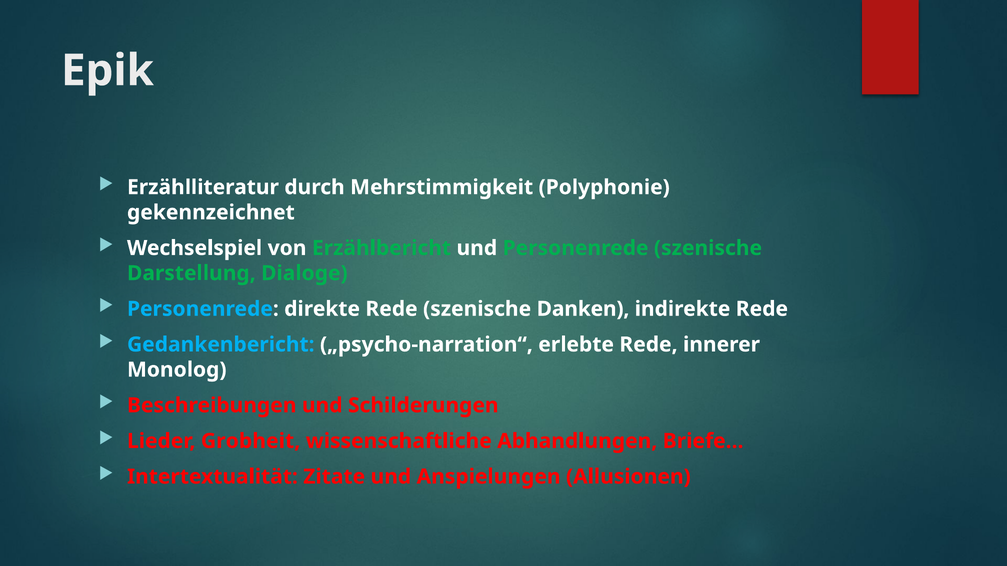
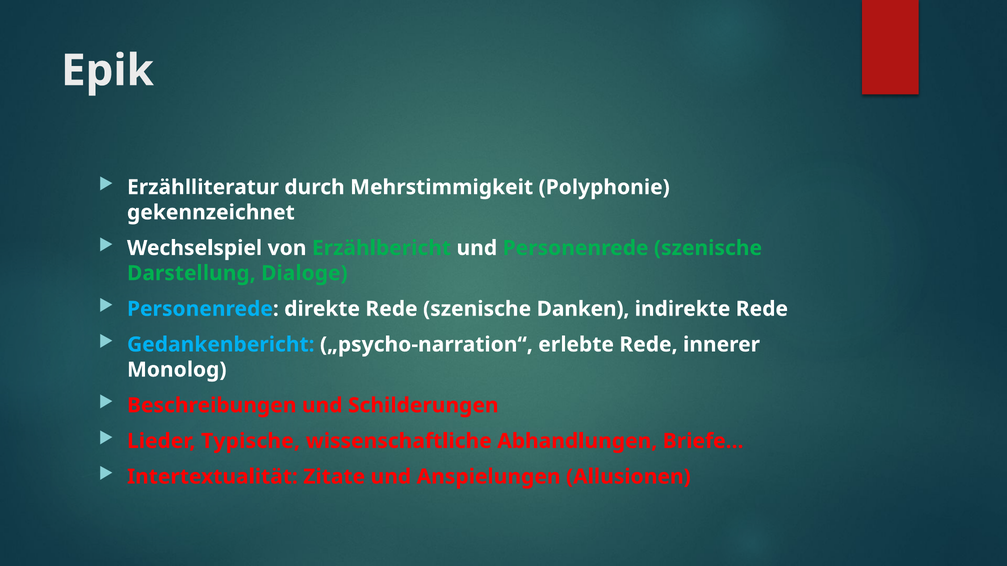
Grobheit: Grobheit -> Typische
